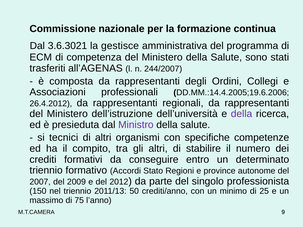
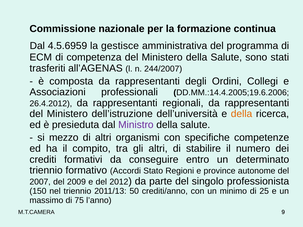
3.6.3021: 3.6.3021 -> 4.5.6959
della at (242, 114) colour: purple -> orange
tecnici: tecnici -> mezzo
